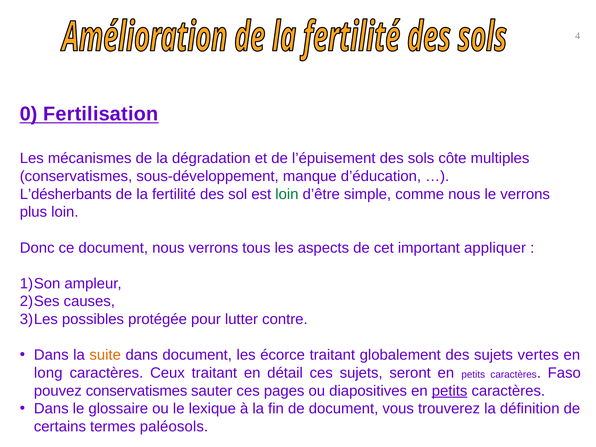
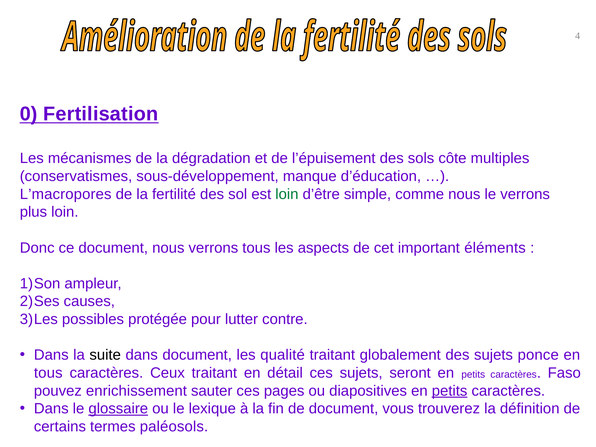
L’désherbants: L’désherbants -> L’macropores
appliquer: appliquer -> éléments
suite colour: orange -> black
écorce: écorce -> qualité
vertes: vertes -> ponce
long at (48, 373): long -> tous
pouvez conservatismes: conservatismes -> enrichissement
glossaire underline: none -> present
